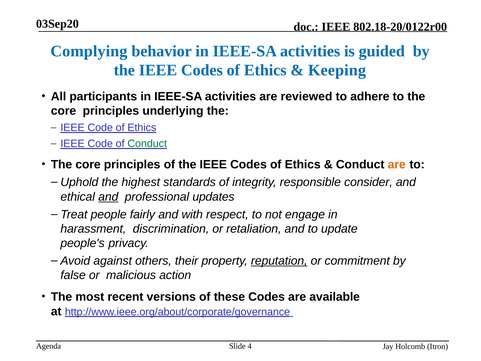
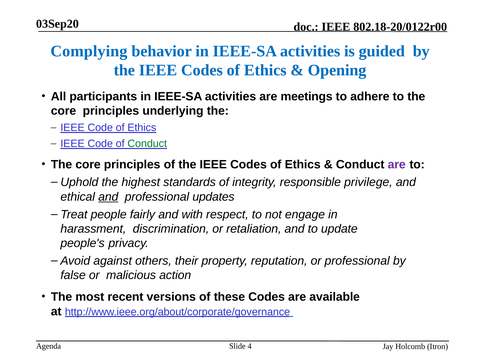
Keeping: Keeping -> Opening
reviewed: reviewed -> meetings
are at (397, 165) colour: orange -> purple
consider: consider -> privilege
reputation underline: present -> none
or commitment: commitment -> professional
